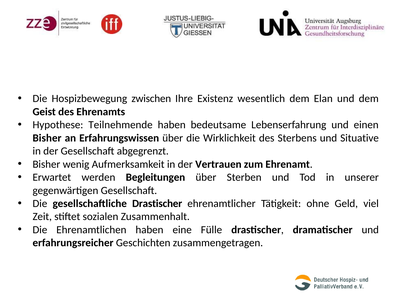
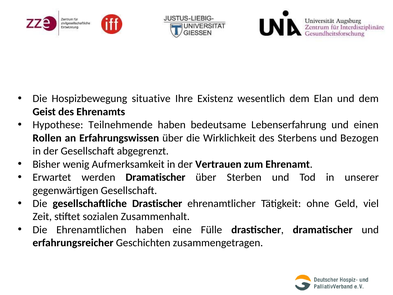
zwischen: zwischen -> situative
Bisher at (47, 138): Bisher -> Rollen
Situative: Situative -> Bezogen
werden Begleitungen: Begleitungen -> Dramatischer
